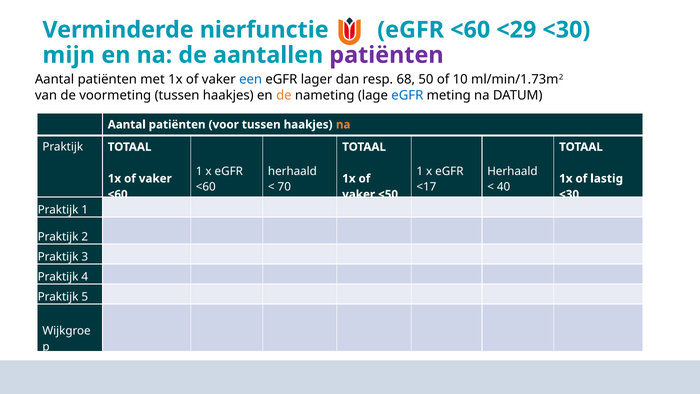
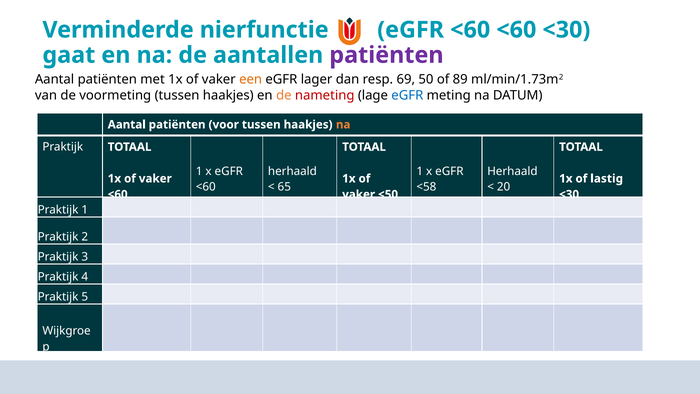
<60 <29: <29 -> <60
mijn: mijn -> gaat
een colour: blue -> orange
68: 68 -> 69
10: 10 -> 89
nameting colour: black -> red
70: 70 -> 65
<17: <17 -> <58
40: 40 -> 20
